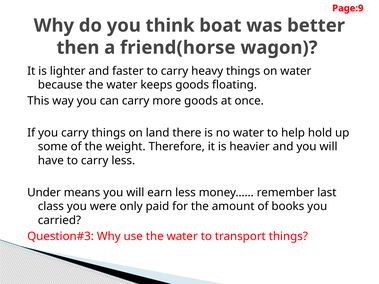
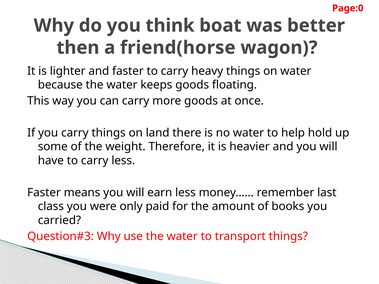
Page:9: Page:9 -> Page:0
Under at (44, 193): Under -> Faster
